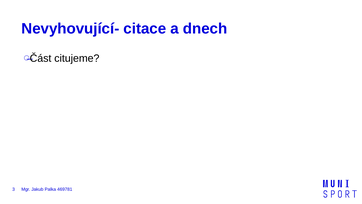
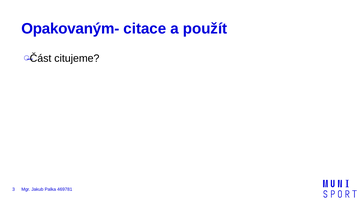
Nevyhovující-: Nevyhovující- -> Opakovaným-
dnech: dnech -> použít
